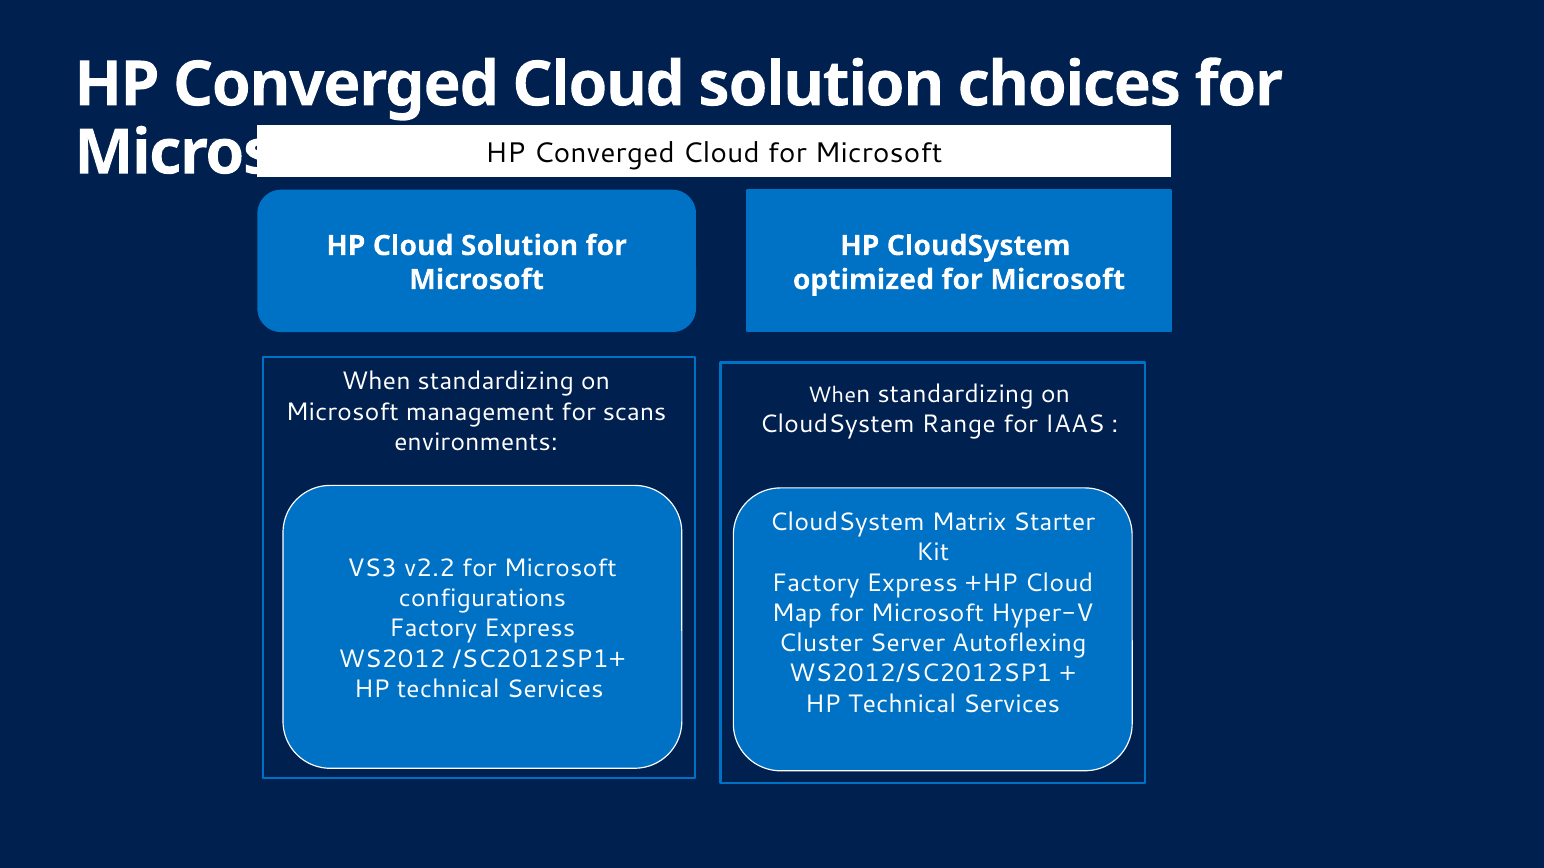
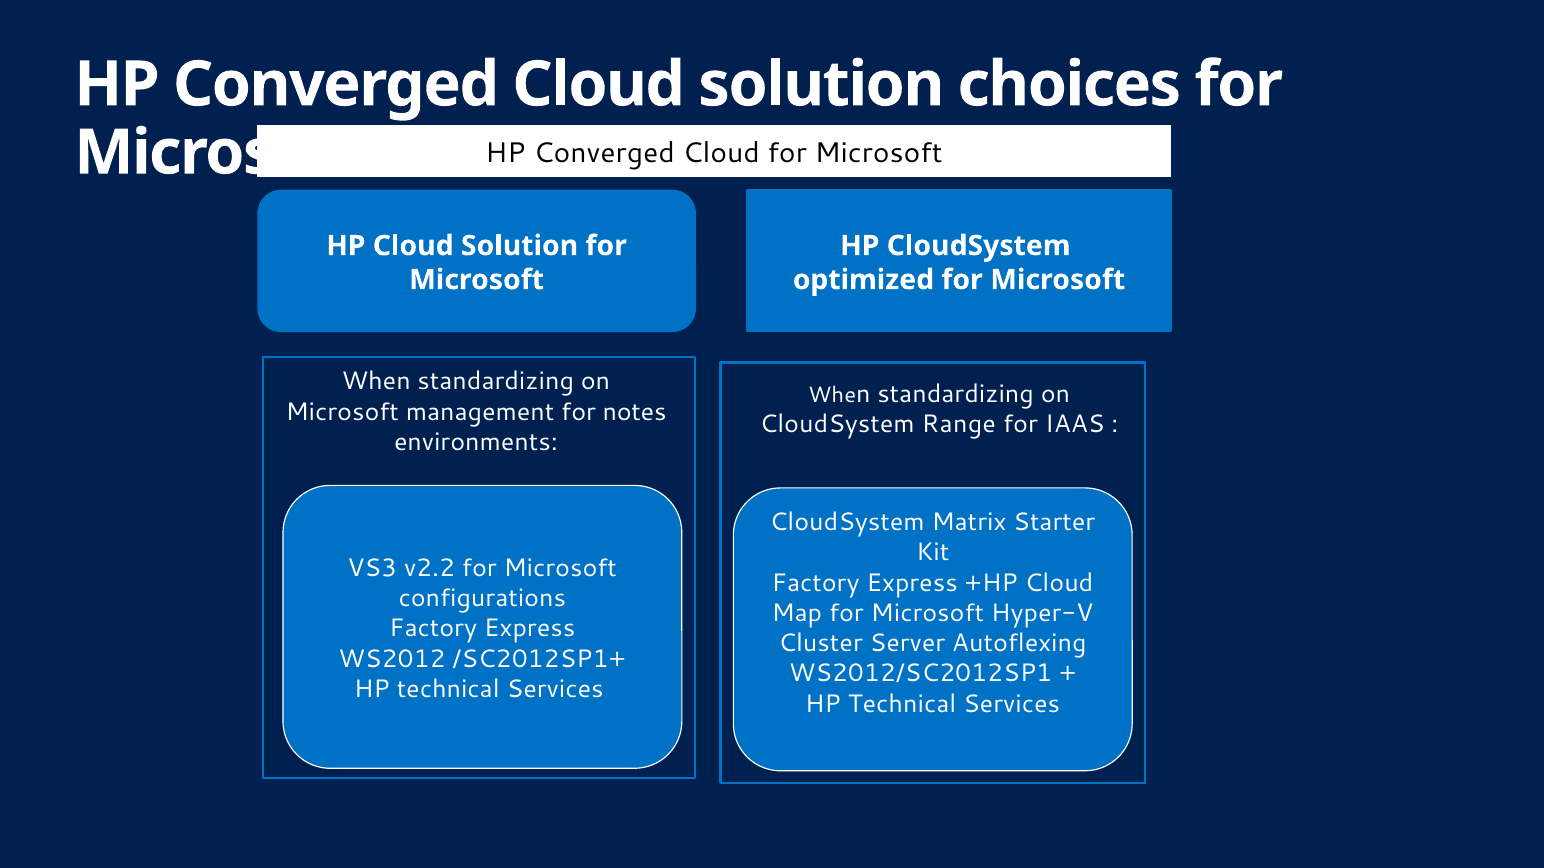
scans: scans -> notes
